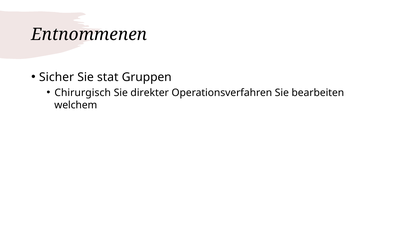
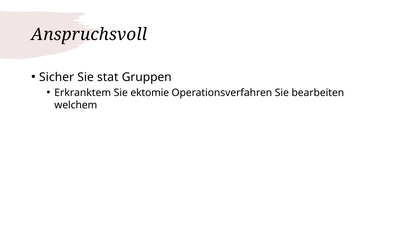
Entnommenen: Entnommenen -> Anspruchsvoll
Chirurgisch: Chirurgisch -> Erkranktem
direkter: direkter -> ektomie
